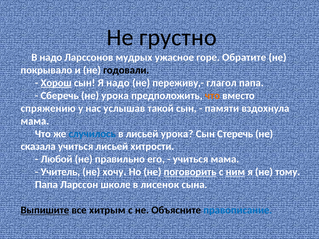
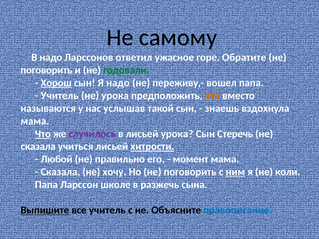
грустно: грустно -> самому
мудрых: мудрых -> ответил
покрывало at (46, 70): покрывало -> поговорить
годовали colour: black -> green
глагол: глагол -> вошел
Сберечь at (60, 96): Сберечь -> Учитель
спряжению: спряжению -> называются
памяти: памяти -> знаешь
Что at (43, 134) underline: none -> present
случилось colour: blue -> purple
хитрости underline: none -> present
учиться at (191, 159): учиться -> момент
Учитель at (60, 172): Учитель -> Сказала
поговорить at (190, 172) underline: present -> none
тому: тому -> коли
лисенок: лисенок -> разжечь
все хитрым: хитрым -> учитель
